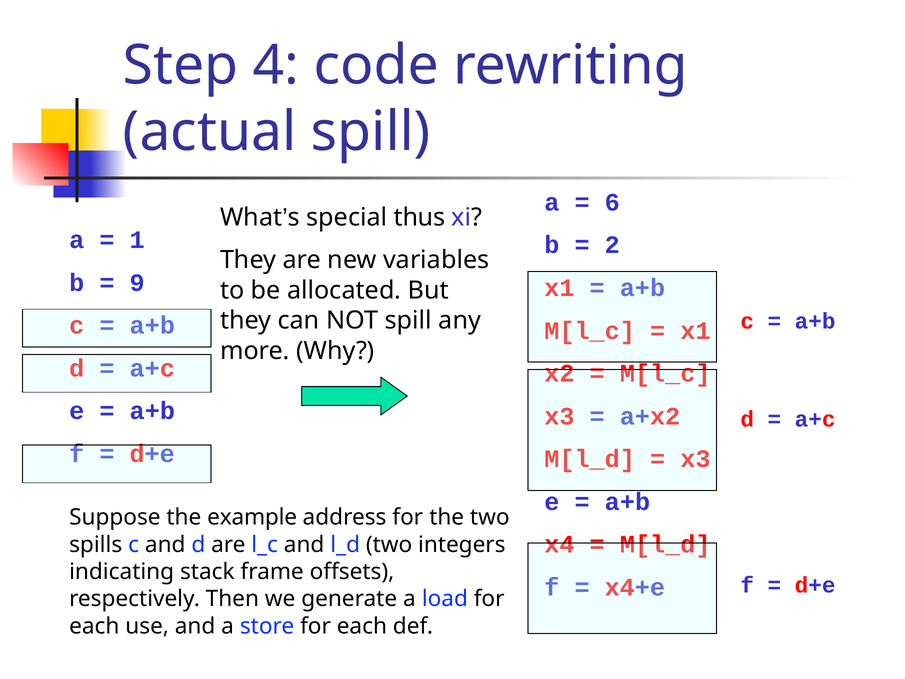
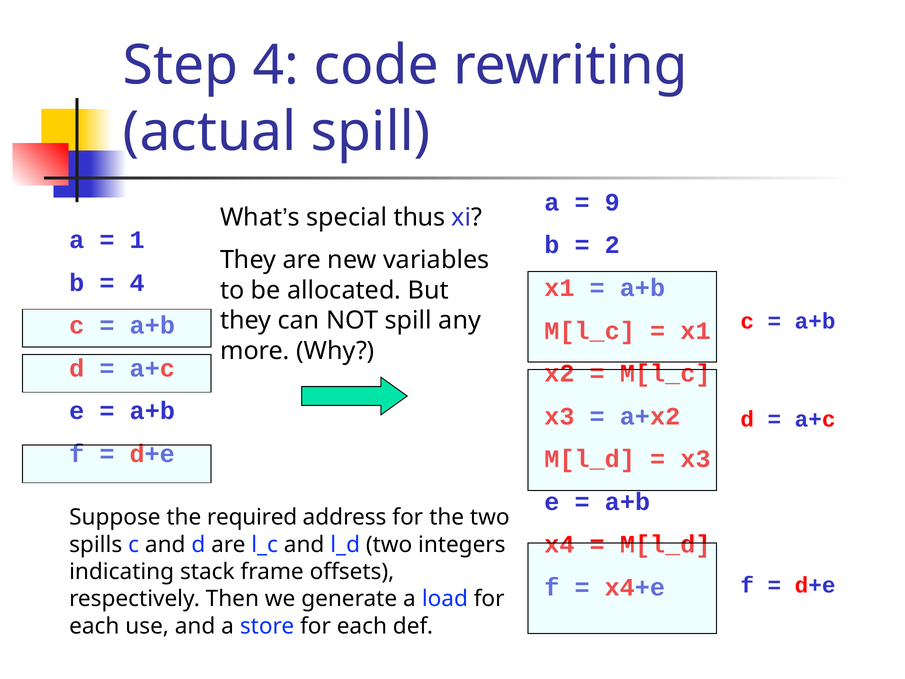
6: 6 -> 9
9 at (137, 283): 9 -> 4
example: example -> required
